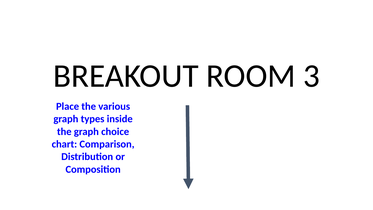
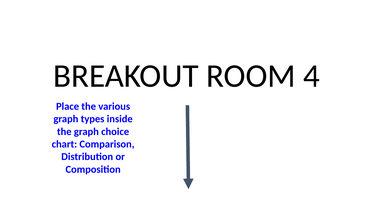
3: 3 -> 4
